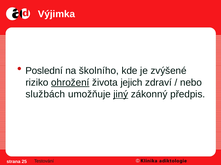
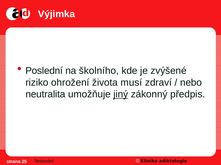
ohrožení underline: present -> none
jejich: jejich -> musí
službách: službách -> neutralita
